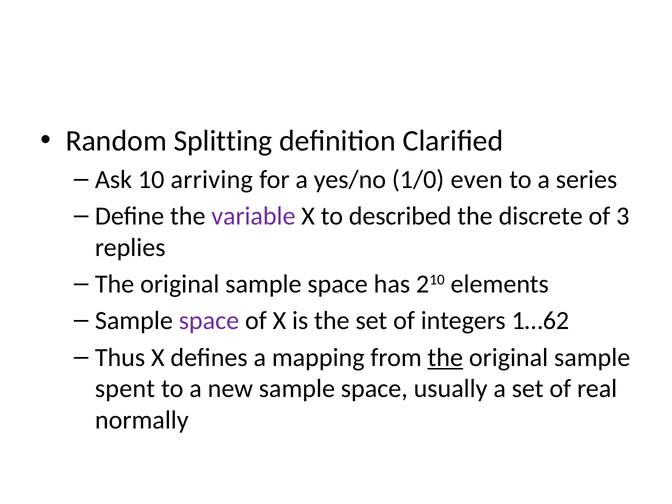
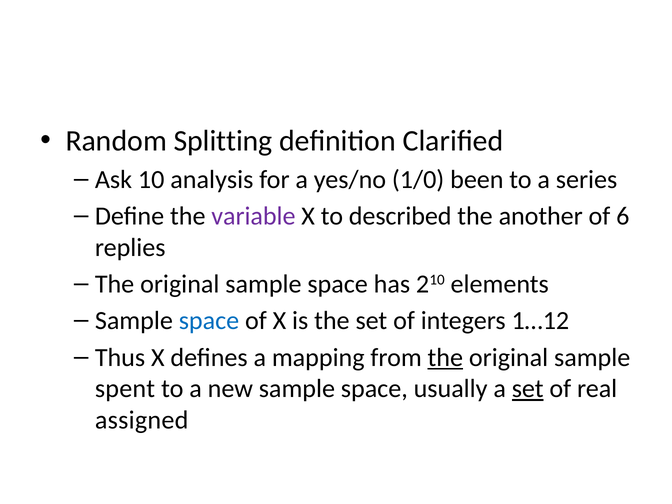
arriving: arriving -> analysis
even: even -> been
discrete: discrete -> another
3: 3 -> 6
space at (209, 321) colour: purple -> blue
1…62: 1…62 -> 1…12
set at (528, 389) underline: none -> present
normally: normally -> assigned
